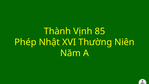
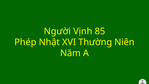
Thành: Thành -> Người
